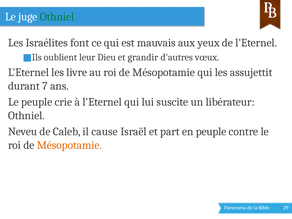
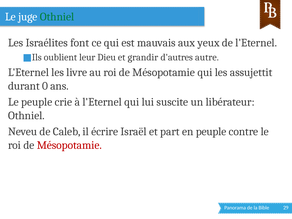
vœux: vœux -> autre
7: 7 -> 0
cause: cause -> écrire
Mésopotamie at (69, 145) colour: orange -> red
